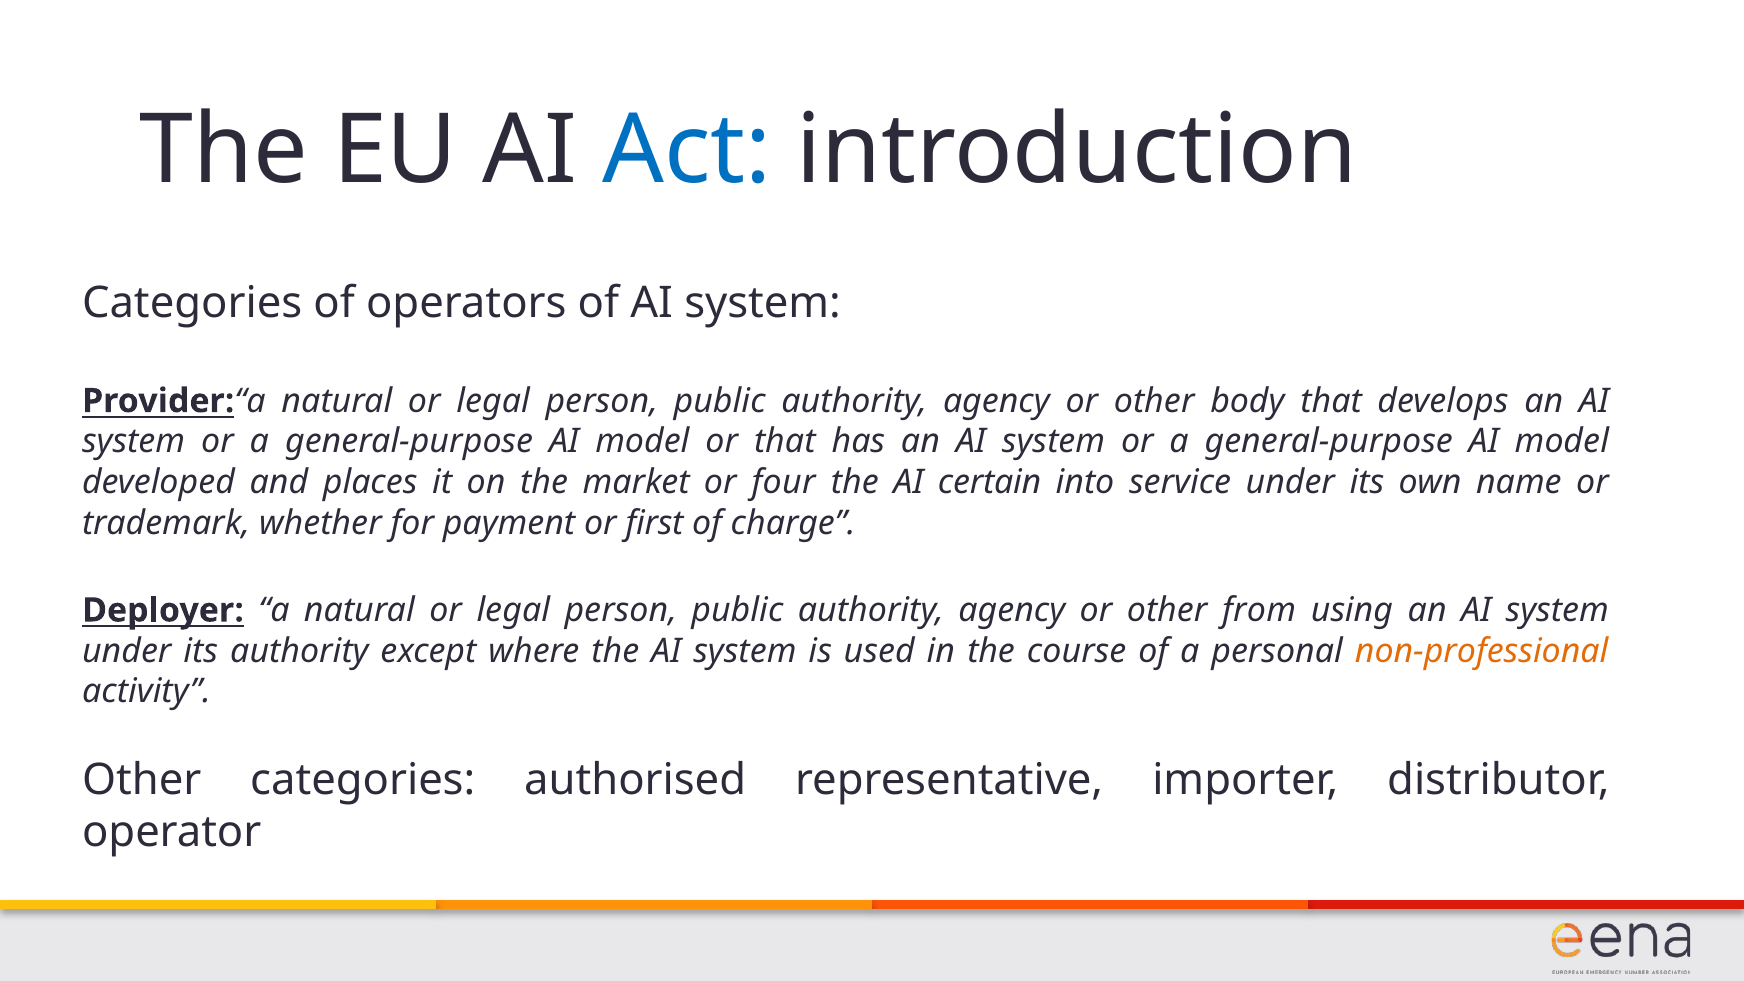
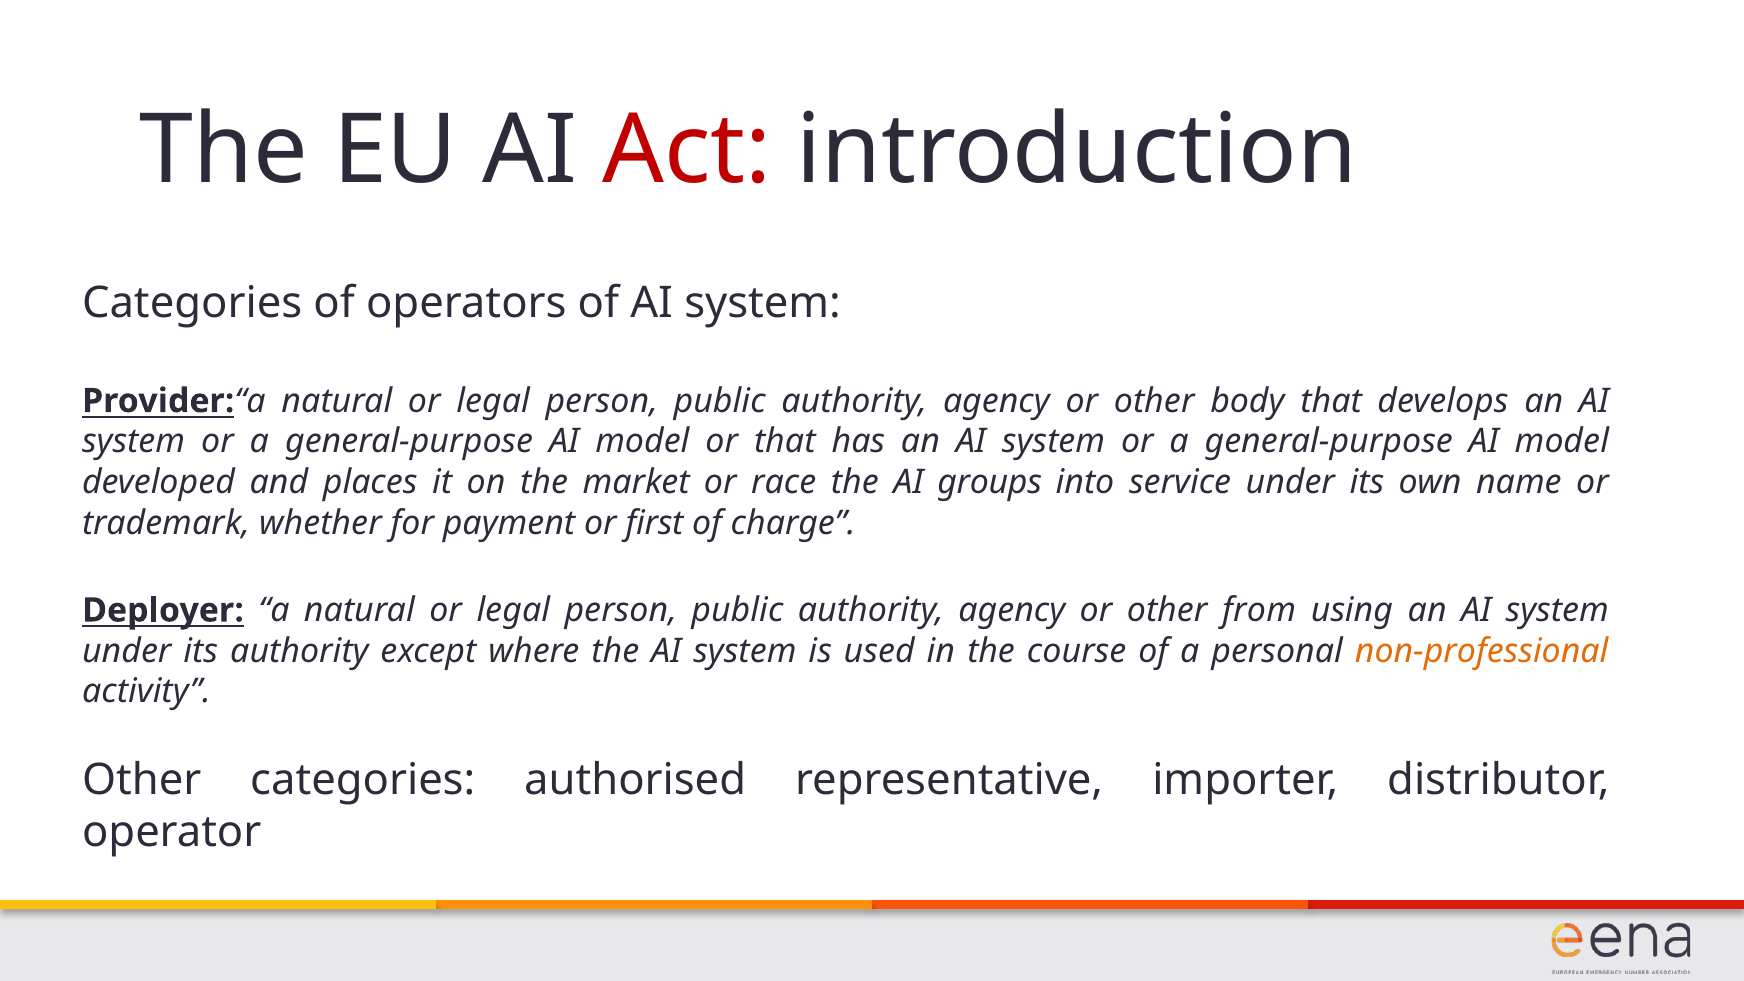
Act colour: blue -> red
four: four -> race
certain: certain -> groups
